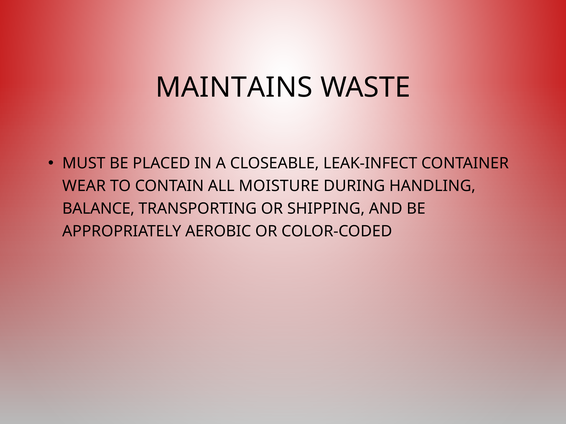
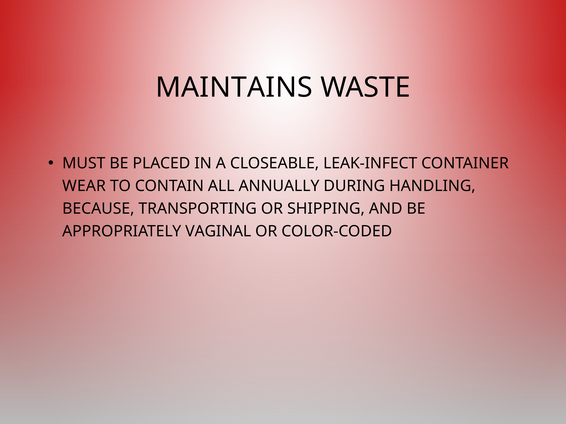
MOISTURE: MOISTURE -> ANNUALLY
BALANCE: BALANCE -> BECAUSE
AEROBIC: AEROBIC -> VAGINAL
